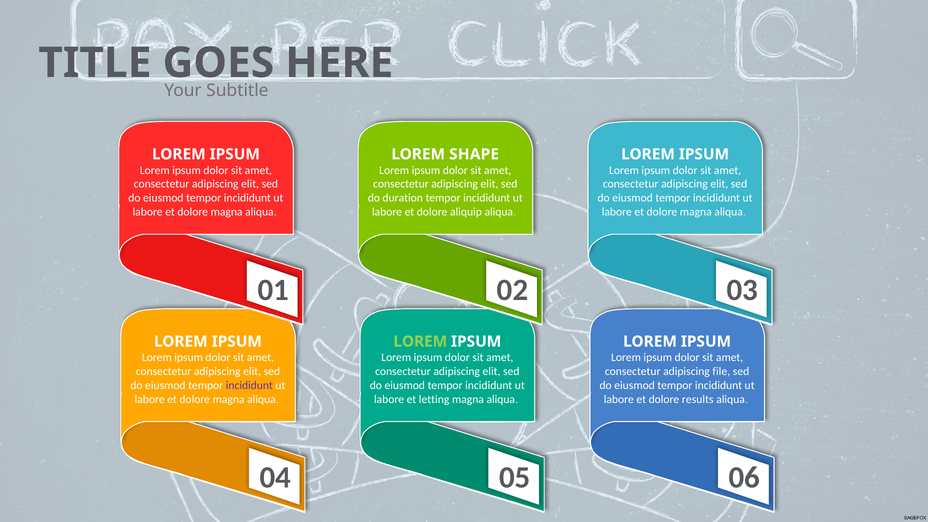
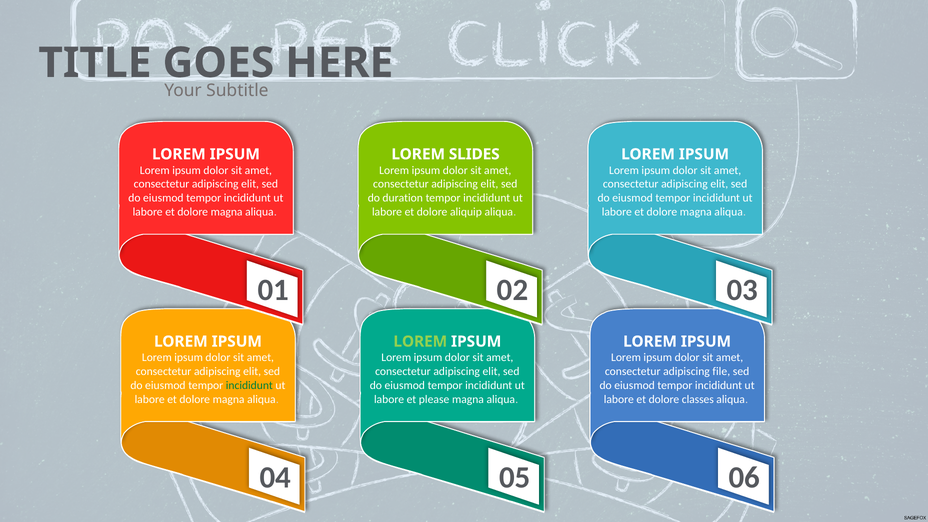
SHAPE: SHAPE -> SLIDES
incididunt at (249, 385) colour: purple -> green
letting: letting -> please
results: results -> classes
